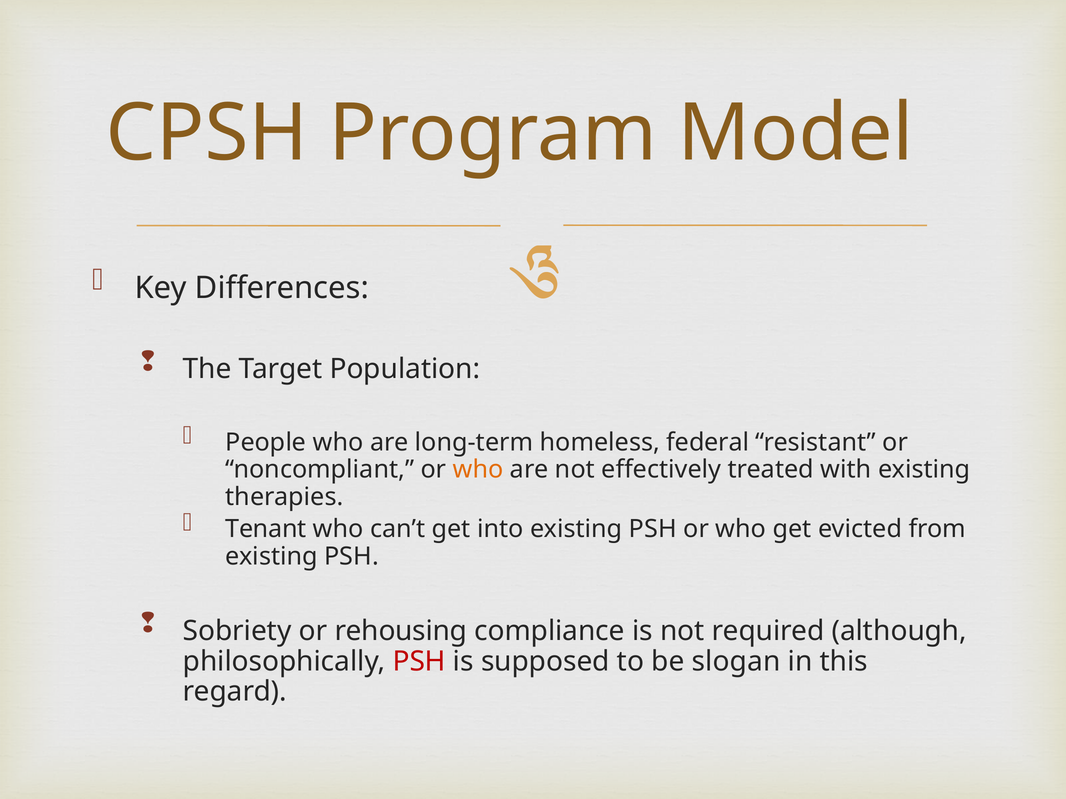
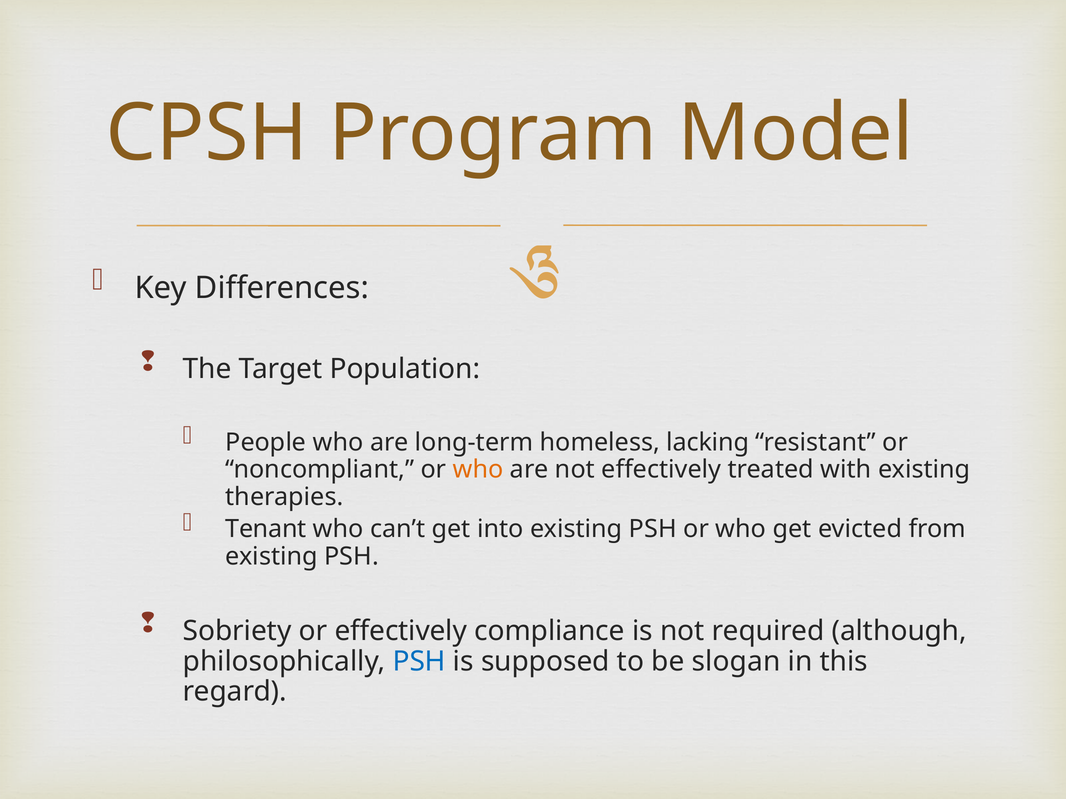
federal: federal -> lacking
or rehousing: rehousing -> effectively
PSH at (419, 662) colour: red -> blue
